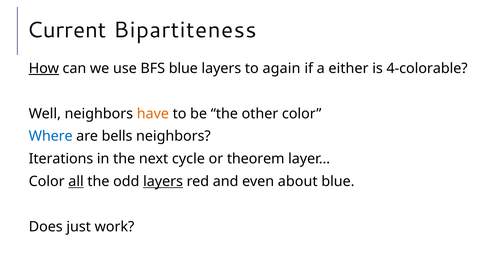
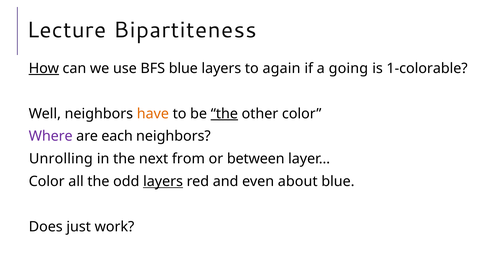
Current: Current -> Lecture
either: either -> going
4-colorable: 4-colorable -> 1-colorable
the at (224, 114) underline: none -> present
Where colour: blue -> purple
bells: bells -> each
Iterations: Iterations -> Unrolling
cycle: cycle -> from
theorem: theorem -> between
all underline: present -> none
